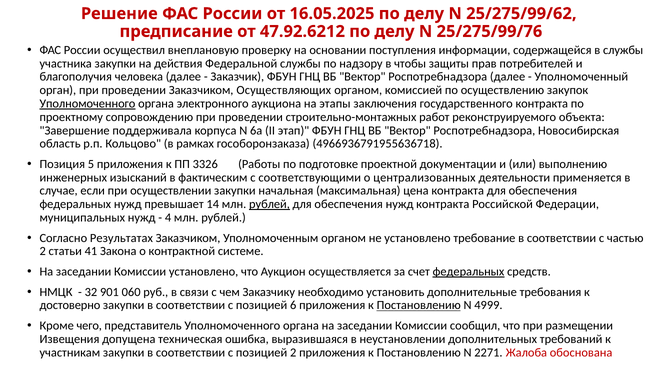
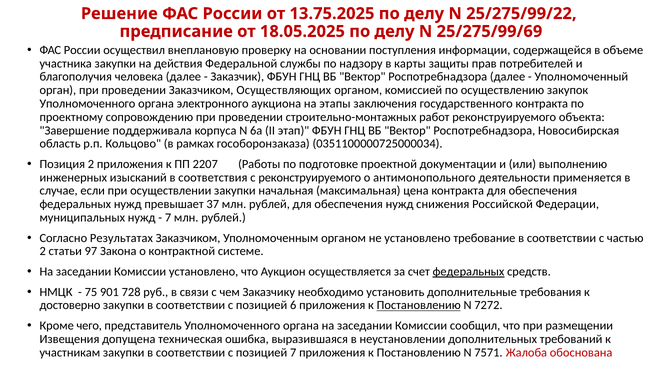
16.05.2025: 16.05.2025 -> 13.75.2025
25/275/99/62: 25/275/99/62 -> 25/275/99/22
47.92.6212: 47.92.6212 -> 18.05.2025
25/275/99/76: 25/275/99/76 -> 25/275/99/69
в службы: службы -> объеме
чтобы: чтобы -> карты
Уполномоченного at (87, 104) underline: present -> none
4966936791955636718: 4966936791955636718 -> 0351100000725000034
Позиция 5: 5 -> 2
3326: 3326 -> 2207
фактическим: фактическим -> соответствия
с соответствующими: соответствующими -> реконструируемого
централизованных: централизованных -> антимонопольного
14: 14 -> 37
рублей at (269, 204) underline: present -> none
нужд контракта: контракта -> снижения
4 at (168, 218): 4 -> 7
41: 41 -> 97
32: 32 -> 75
060: 060 -> 728
4999: 4999 -> 7272
позицией 2: 2 -> 7
2271: 2271 -> 7571
